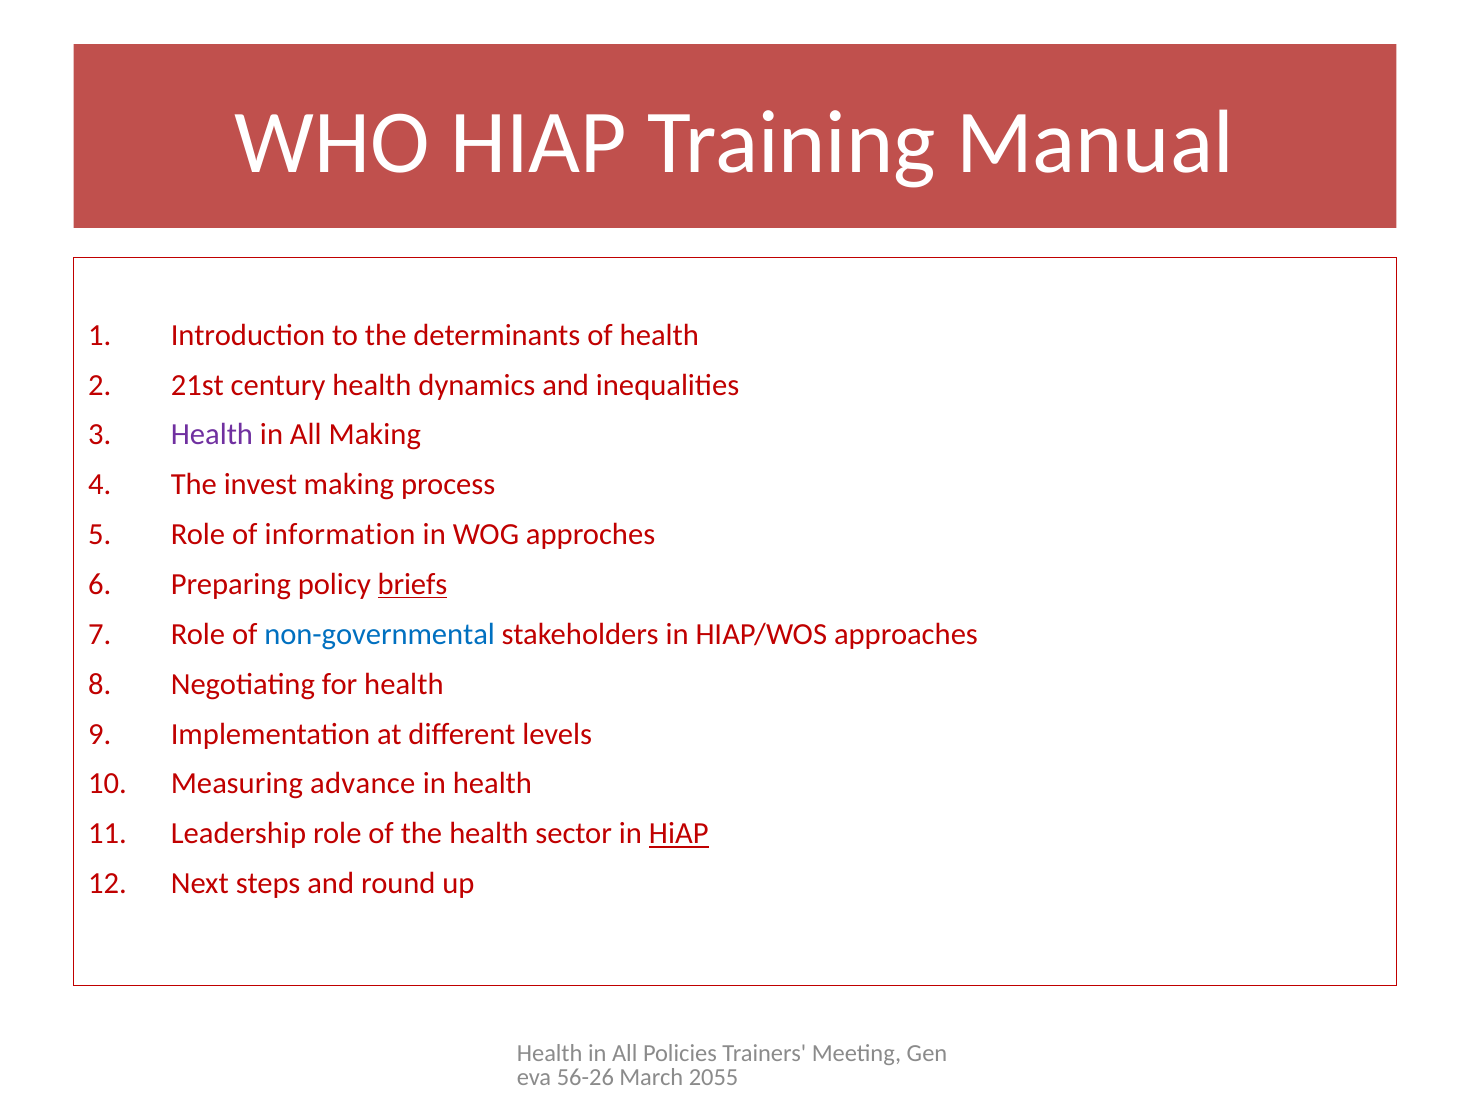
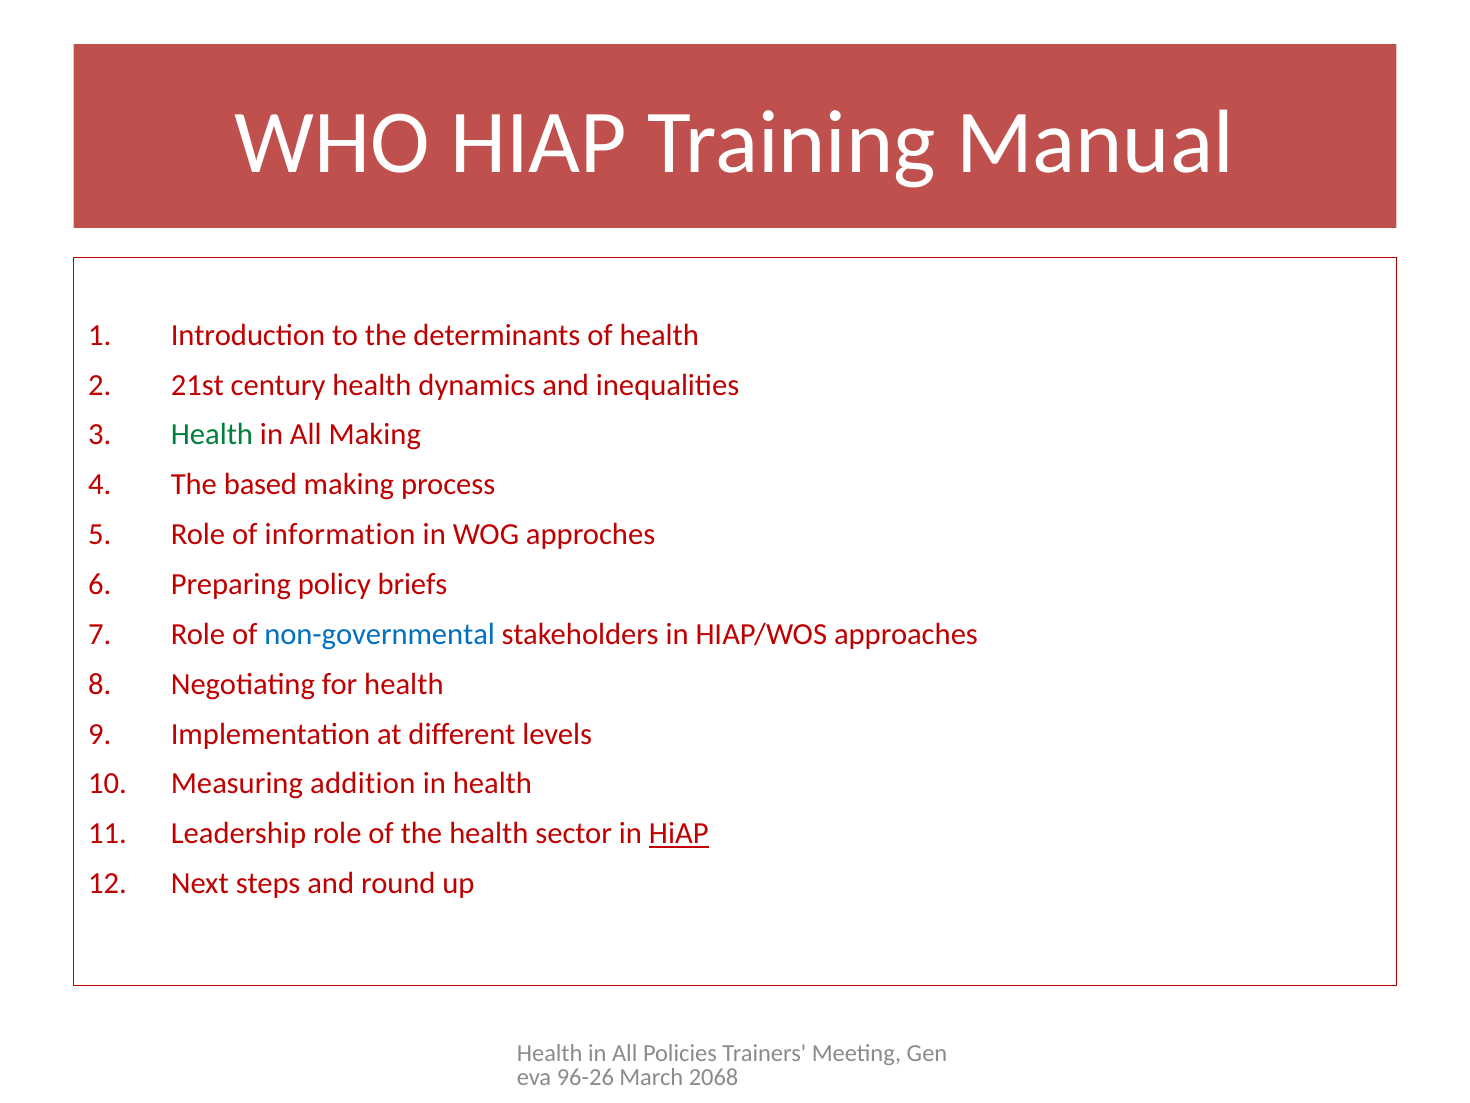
Health at (212, 435) colour: purple -> green
invest: invest -> based
briefs underline: present -> none
advance: advance -> addition
56-26: 56-26 -> 96-26
2055: 2055 -> 2068
